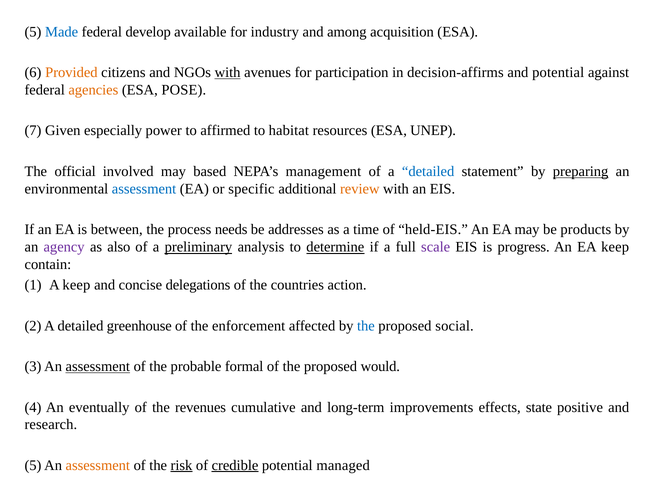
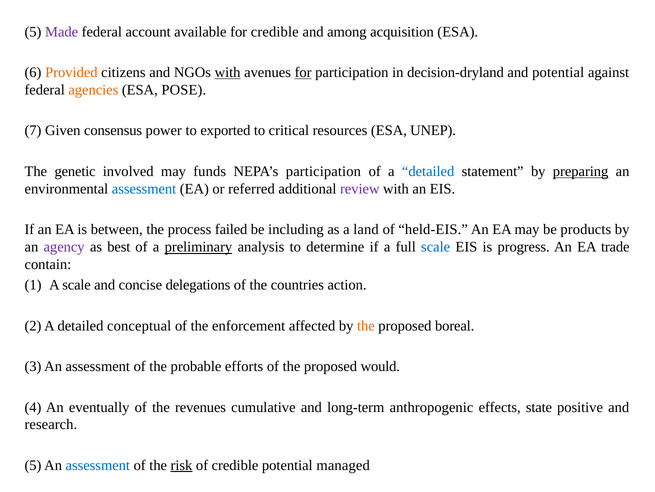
Made colour: blue -> purple
develop: develop -> account
for industry: industry -> credible
for at (303, 72) underline: none -> present
decision-affirms: decision-affirms -> decision-dryland
especially: especially -> consensus
affirmed: affirmed -> exported
habitat: habitat -> critical
official: official -> genetic
based: based -> funds
NEPA’s management: management -> participation
specific: specific -> referred
review colour: orange -> purple
needs: needs -> failed
addresses: addresses -> including
time: time -> land
also: also -> best
determine underline: present -> none
scale at (436, 247) colour: purple -> blue
EA keep: keep -> trade
A keep: keep -> scale
greenhouse: greenhouse -> conceptual
the at (366, 325) colour: blue -> orange
social: social -> boreal
assessment at (98, 366) underline: present -> none
formal: formal -> efforts
improvements: improvements -> anthropogenic
assessment at (98, 465) colour: orange -> blue
credible at (235, 465) underline: present -> none
